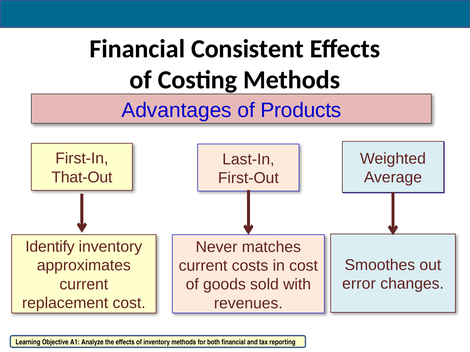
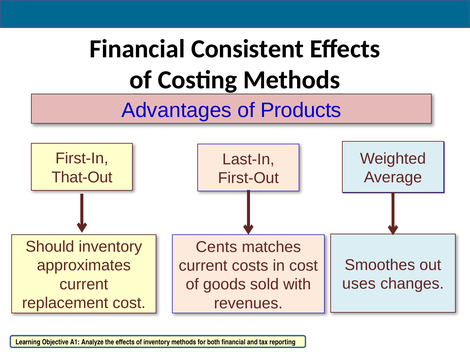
Identify: Identify -> Should
Never: Never -> Cents
error: error -> uses
